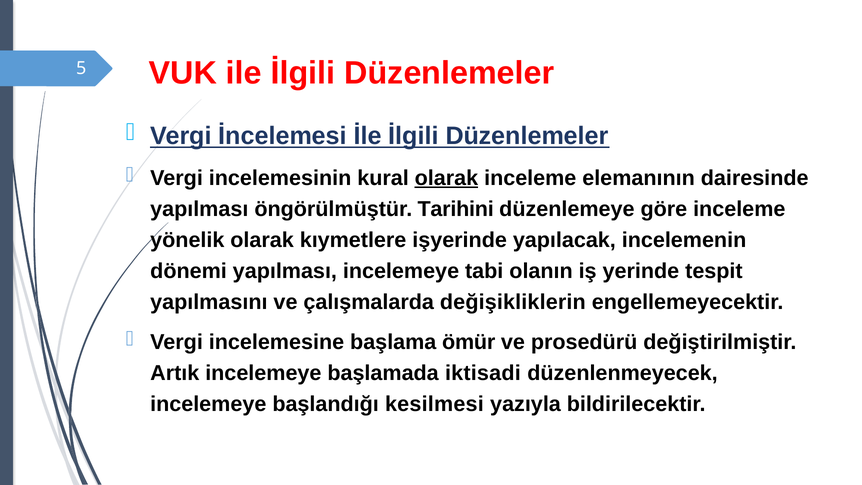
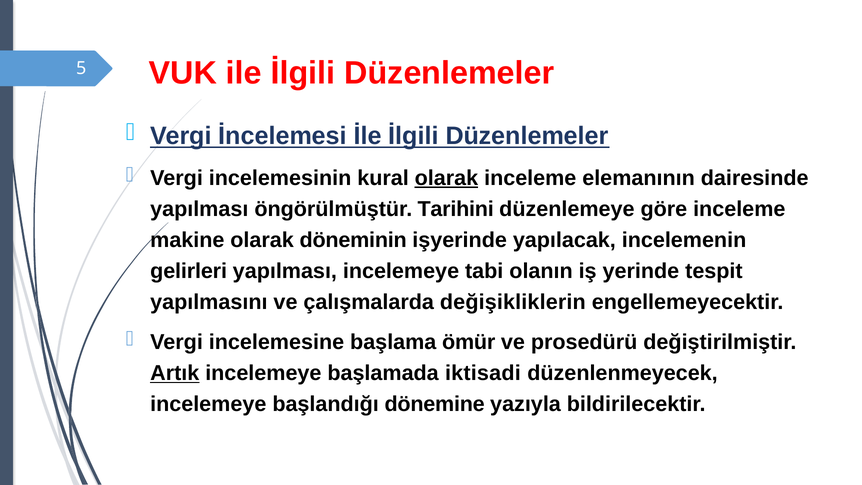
yönelik: yönelik -> makine
kıymetlere: kıymetlere -> döneminin
dönemi: dönemi -> gelirleri
Artık underline: none -> present
kesilmesi: kesilmesi -> dönemine
